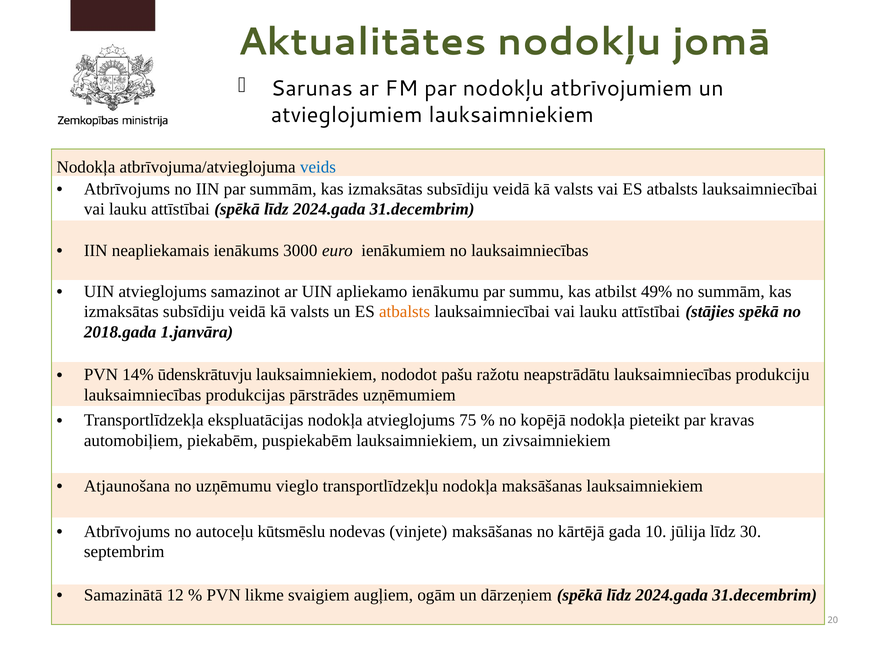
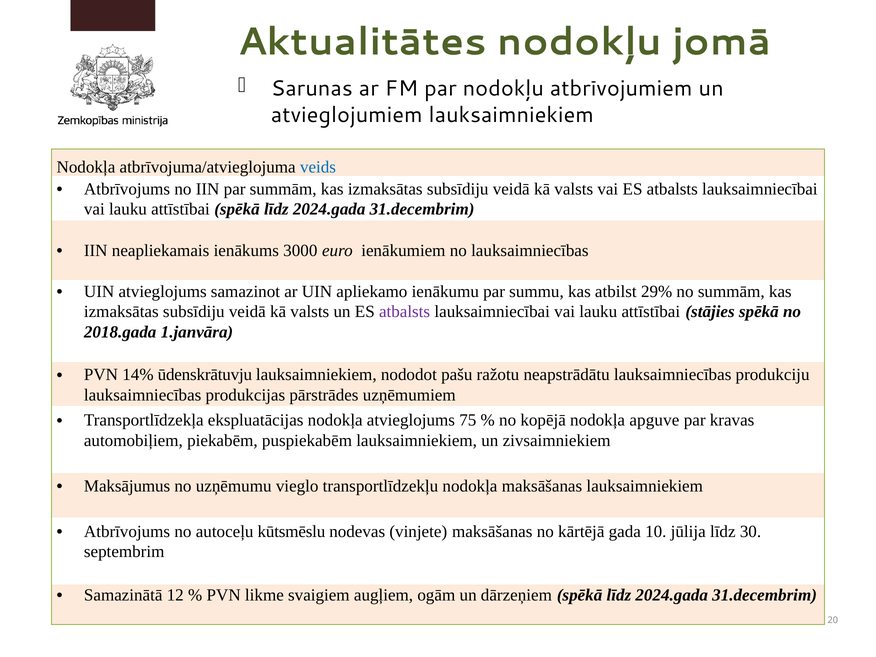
49%: 49% -> 29%
atbalsts at (405, 312) colour: orange -> purple
pieteikt: pieteikt -> apguve
Atjaunošana: Atjaunošana -> Maksājumus
